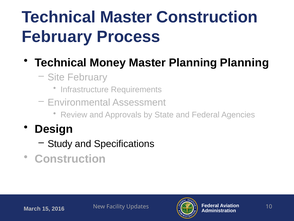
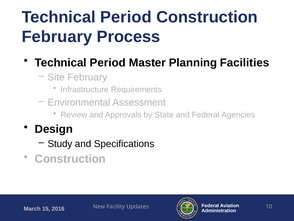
Master at (126, 17): Master -> Period
Money at (108, 63): Money -> Period
Planning Planning: Planning -> Facilities
